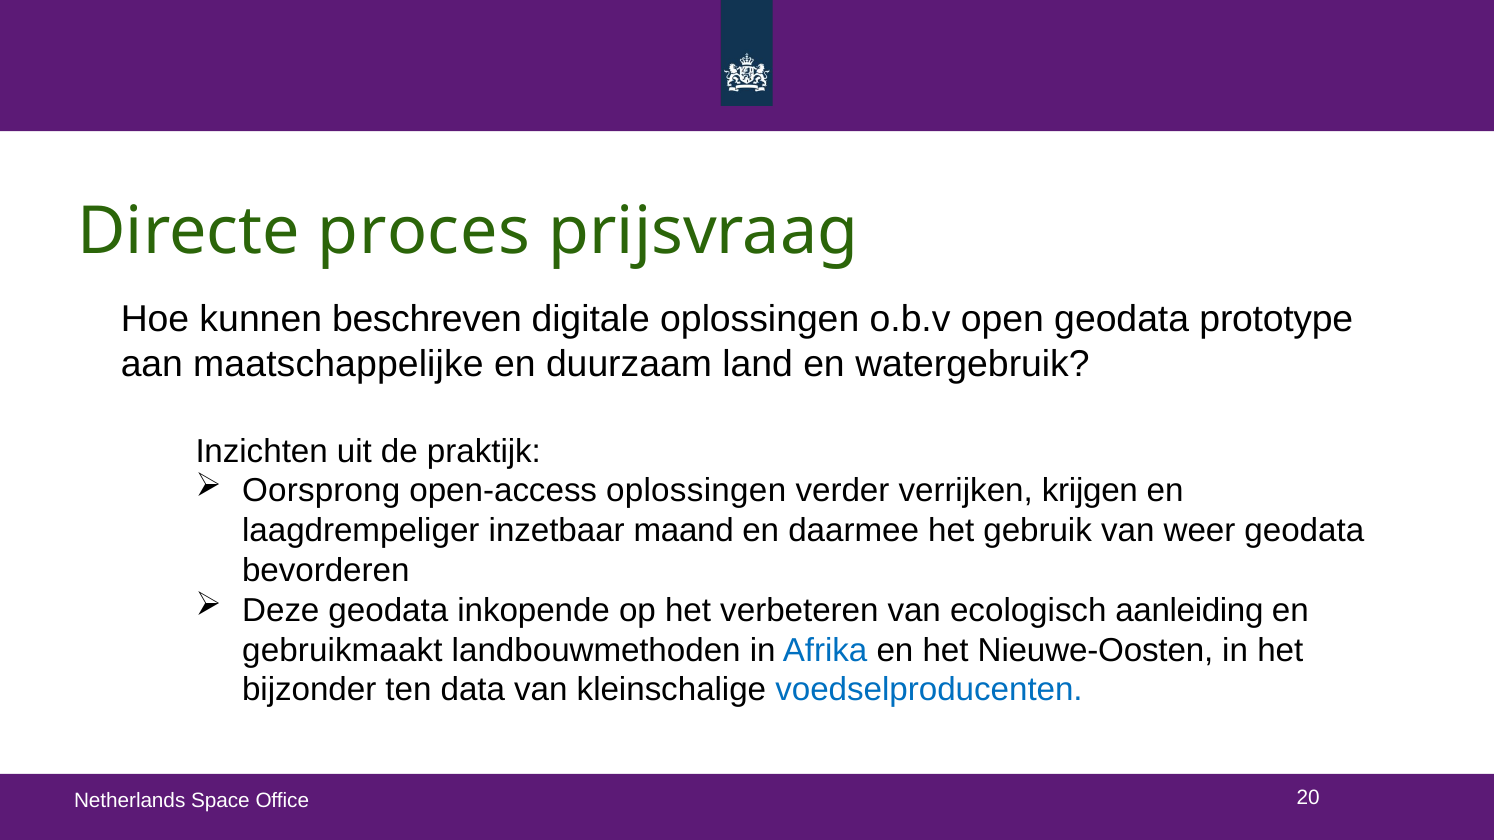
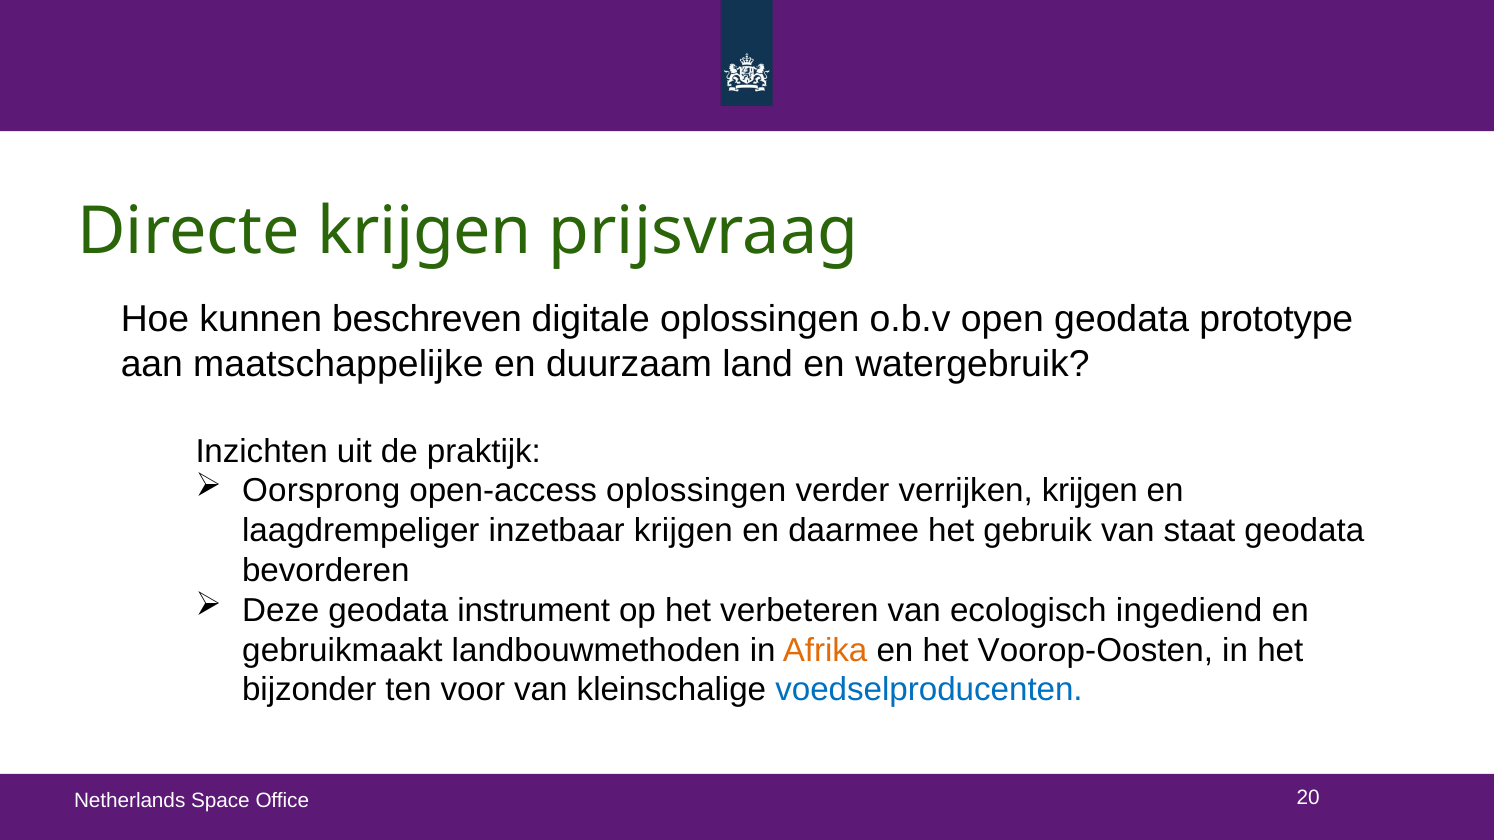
Directe proces: proces -> krijgen
inzetbaar maand: maand -> krijgen
weer: weer -> staat
inkopende: inkopende -> instrument
aanleiding: aanleiding -> ingediend
Afrika colour: blue -> orange
Nieuwe-Oosten: Nieuwe-Oosten -> Voorop-Oosten
data: data -> voor
